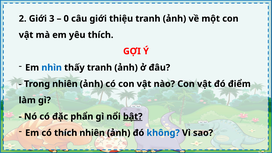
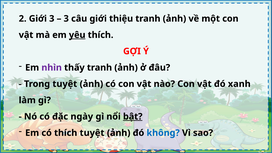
0 at (66, 19): 0 -> 3
yêu underline: none -> present
nhìn colour: blue -> purple
Trong nhiên: nhiên -> tuyệt
điểm: điểm -> xanh
phẩn: phẩn -> ngày
thích nhiên: nhiên -> tuyệt
